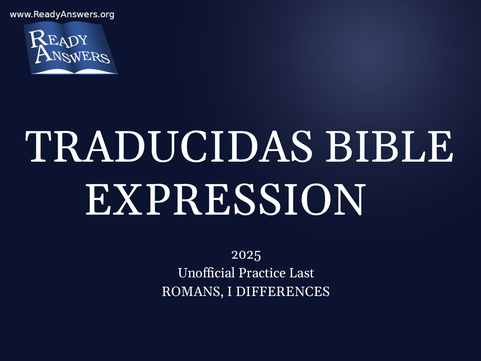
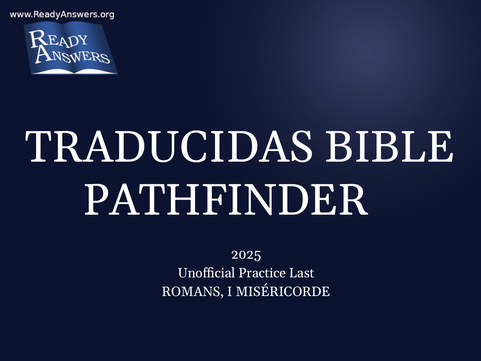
EXPRESSION: EXPRESSION -> PATHFINDER
DIFFERENCES: DIFFERENCES -> MISÉRICORDE
